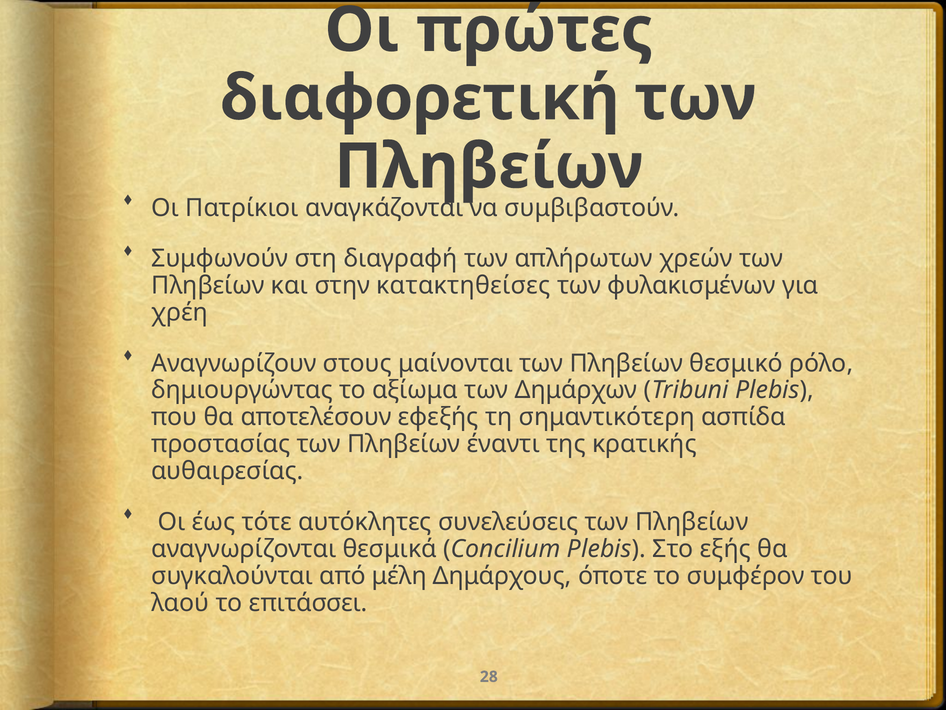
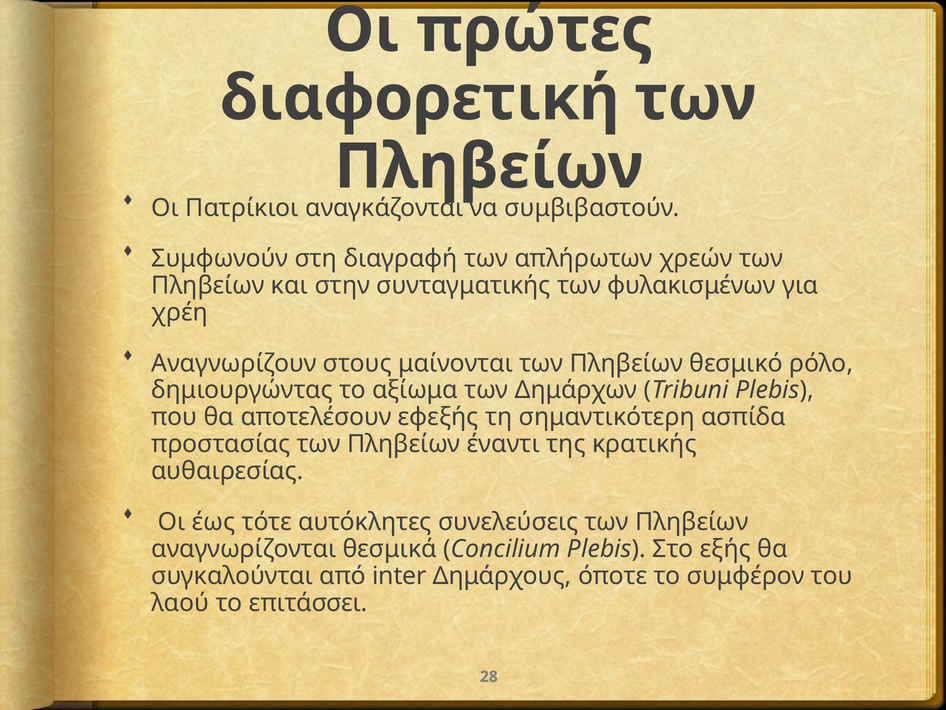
κατακτηθείσες: κατακτηθείσες -> συνταγματικής
μέλη: μέλη -> inter
